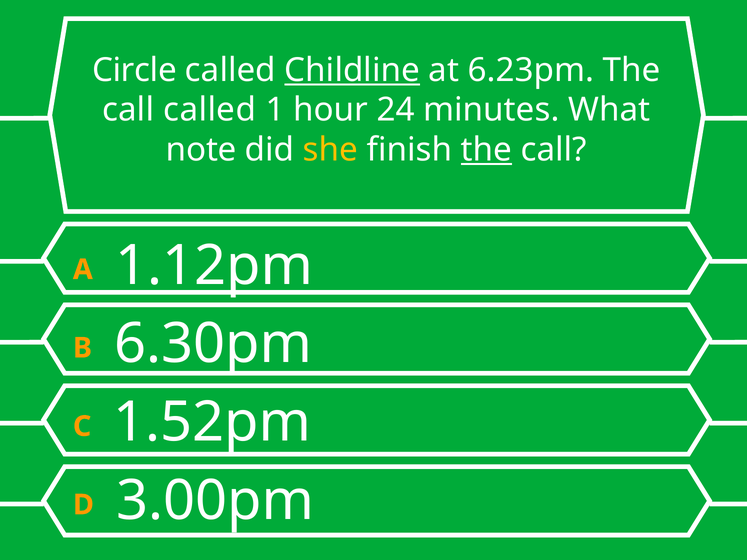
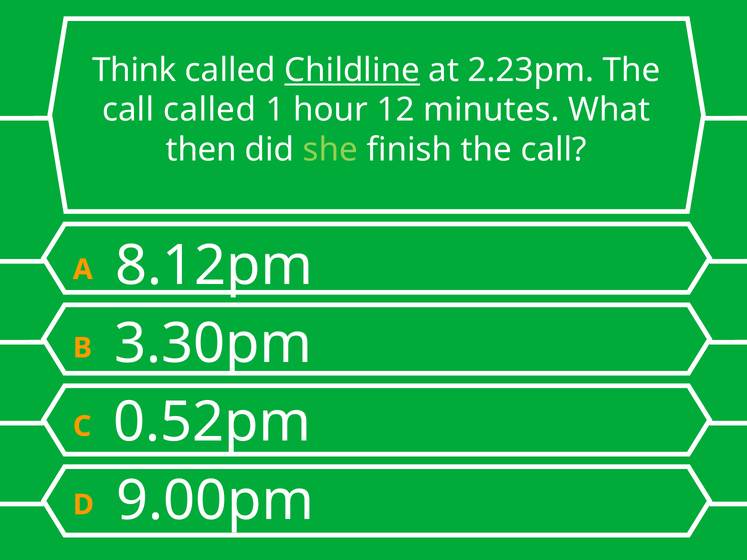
Circle: Circle -> Think
6.23pm: 6.23pm -> 2.23pm
24: 24 -> 12
note: note -> then
she colour: yellow -> light green
the at (487, 150) underline: present -> none
1.12pm: 1.12pm -> 8.12pm
6.30pm: 6.30pm -> 3.30pm
1.52pm: 1.52pm -> 0.52pm
3.00pm: 3.00pm -> 9.00pm
